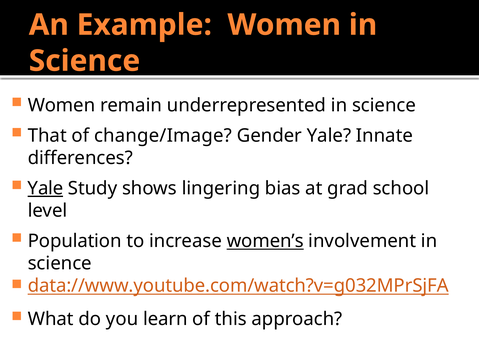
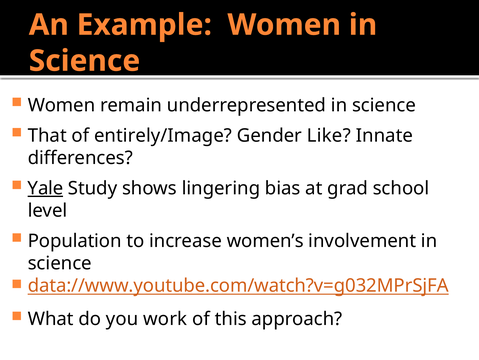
change/Image: change/Image -> entirely/Image
Gender Yale: Yale -> Like
women’s underline: present -> none
learn: learn -> work
